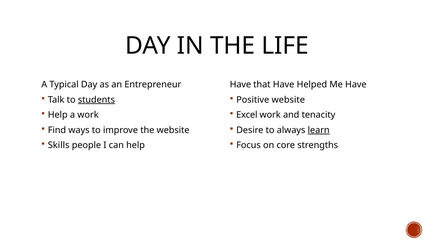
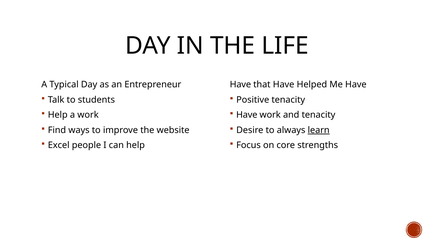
students underline: present -> none
Positive website: website -> tenacity
Excel at (247, 115): Excel -> Have
Skills: Skills -> Excel
